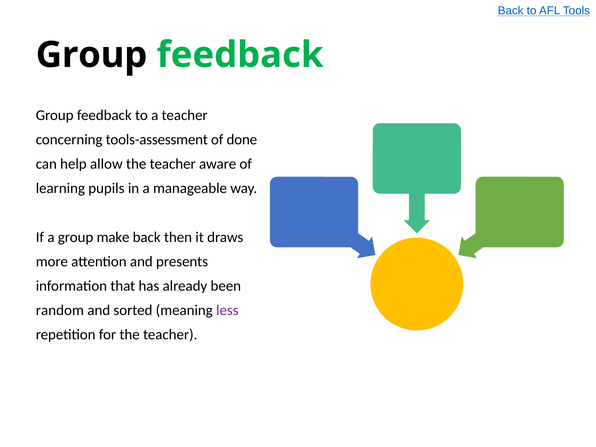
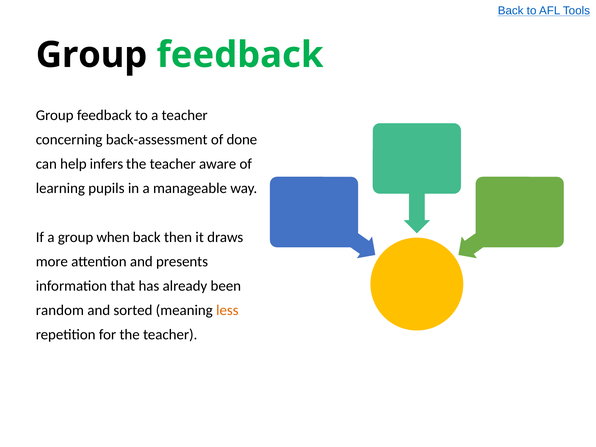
tools-assessment: tools-assessment -> back-assessment
allow: allow -> infers
make: make -> when
less colour: purple -> orange
